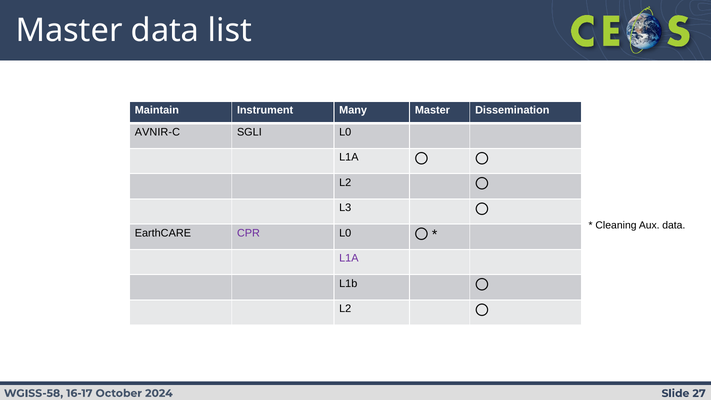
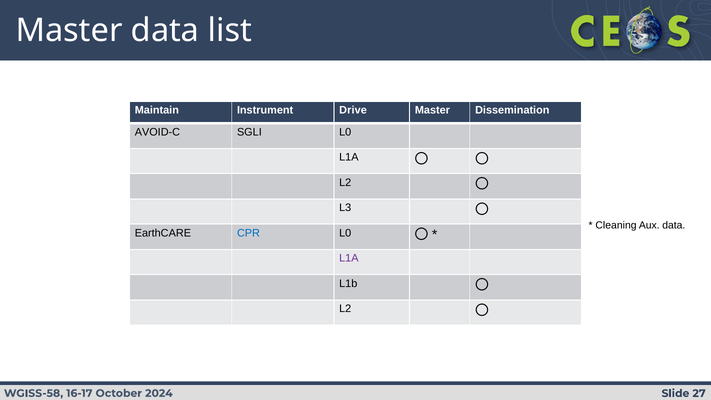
Many: Many -> Drive
AVNIR-C: AVNIR-C -> AVOID-C
CPR colour: purple -> blue
